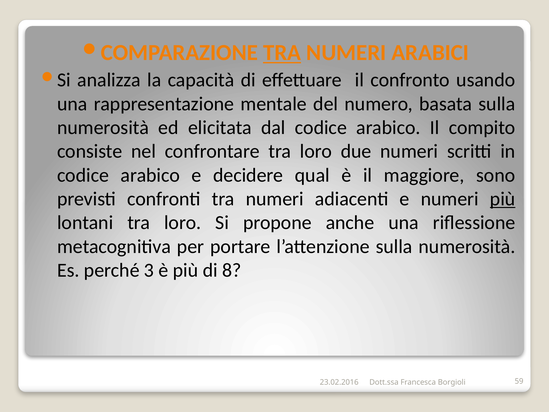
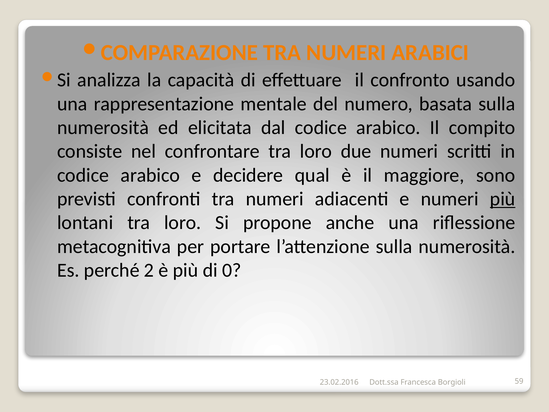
TRA at (282, 53) underline: present -> none
3: 3 -> 2
8: 8 -> 0
